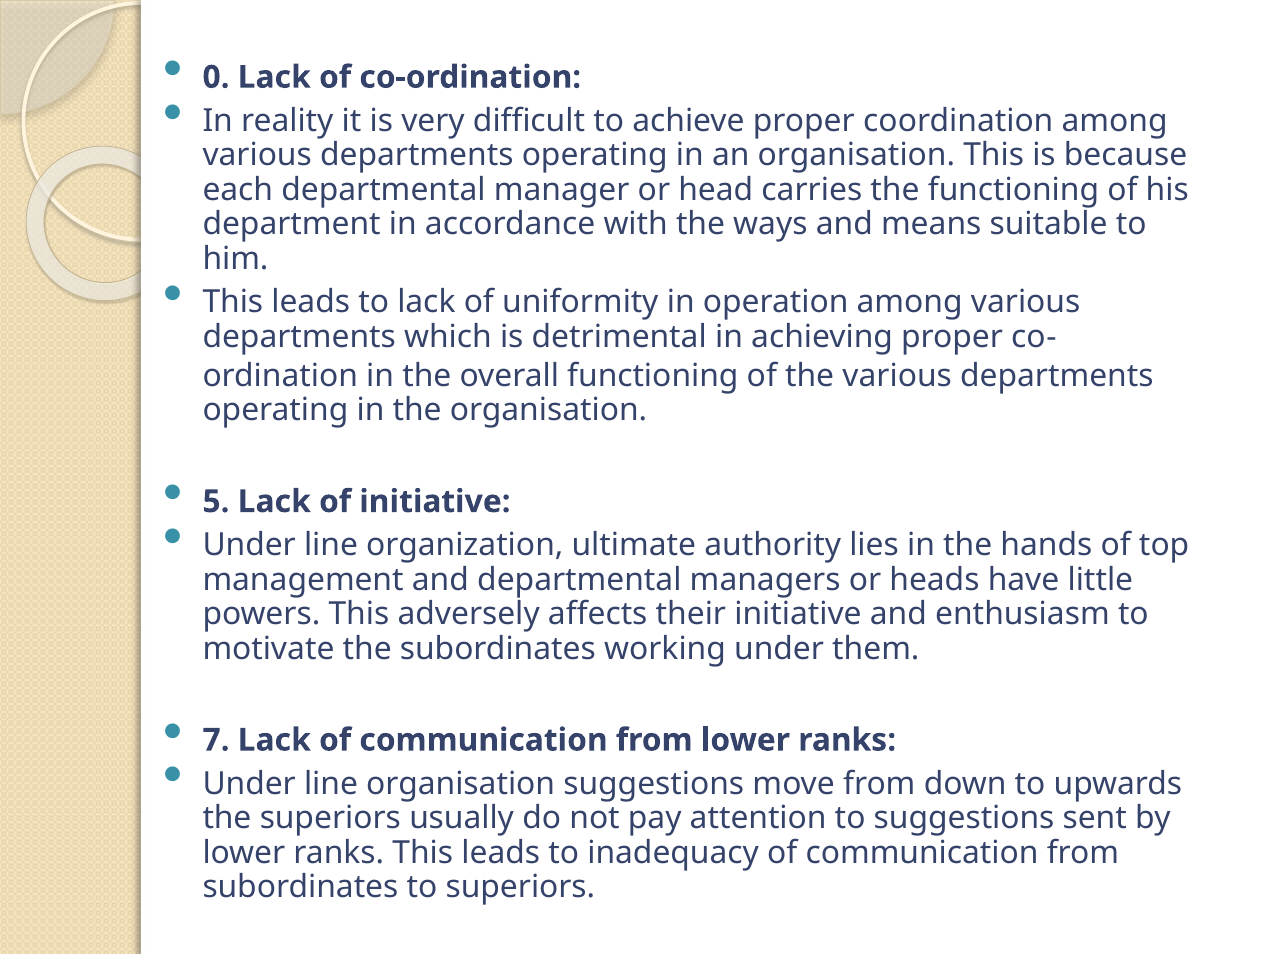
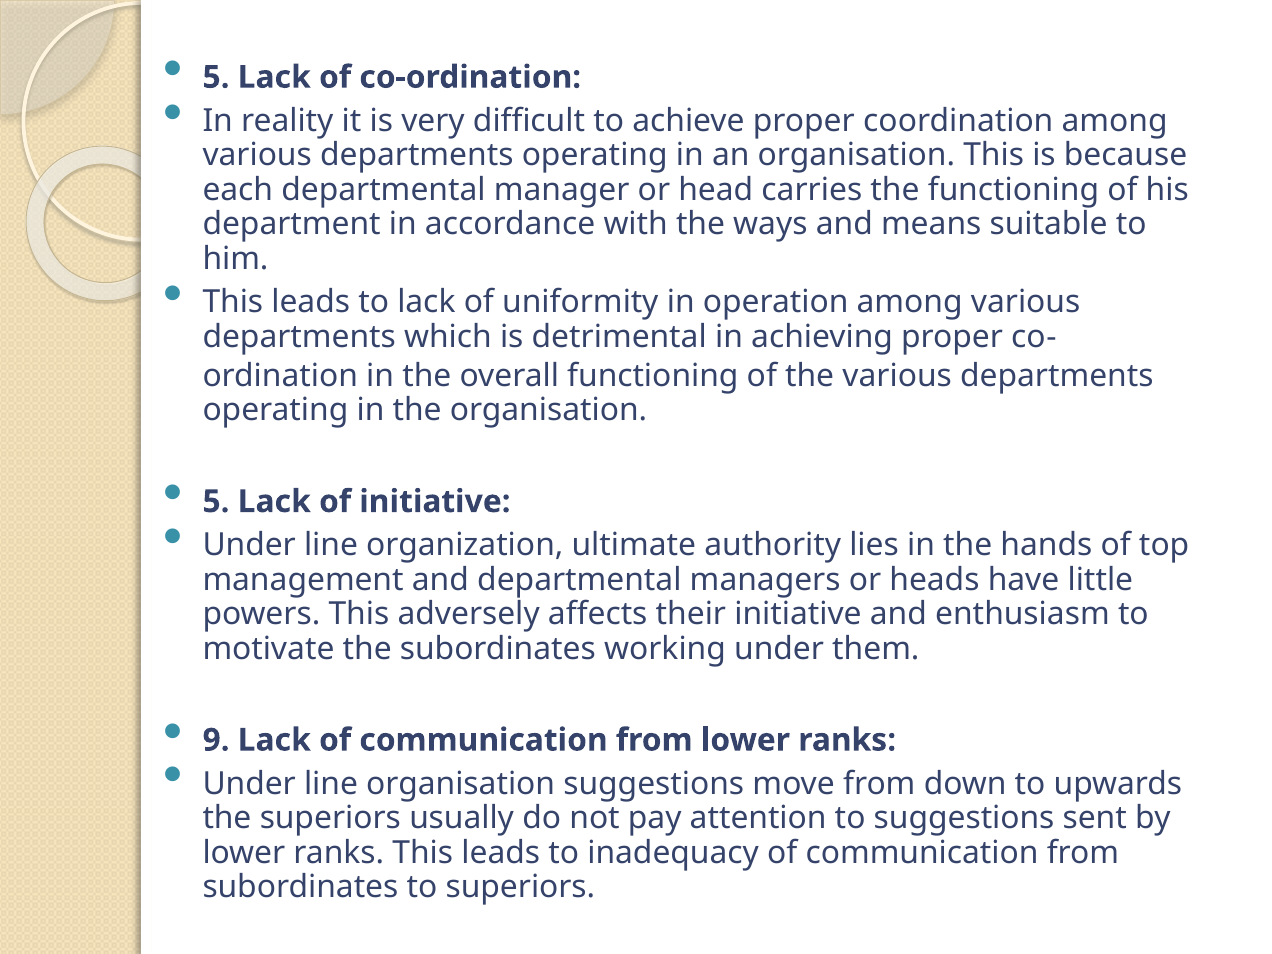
0 at (216, 77): 0 -> 5
7: 7 -> 9
